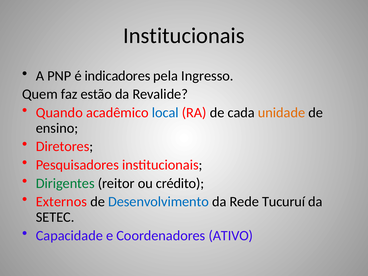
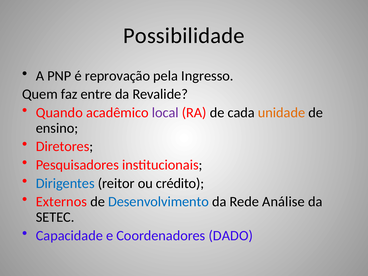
Institucionais at (184, 36): Institucionais -> Possibilidade
indicadores: indicadores -> reprovação
estão: estão -> entre
local colour: blue -> purple
Dirigentes colour: green -> blue
Tucuruí: Tucuruí -> Análise
ATIVO: ATIVO -> DADO
